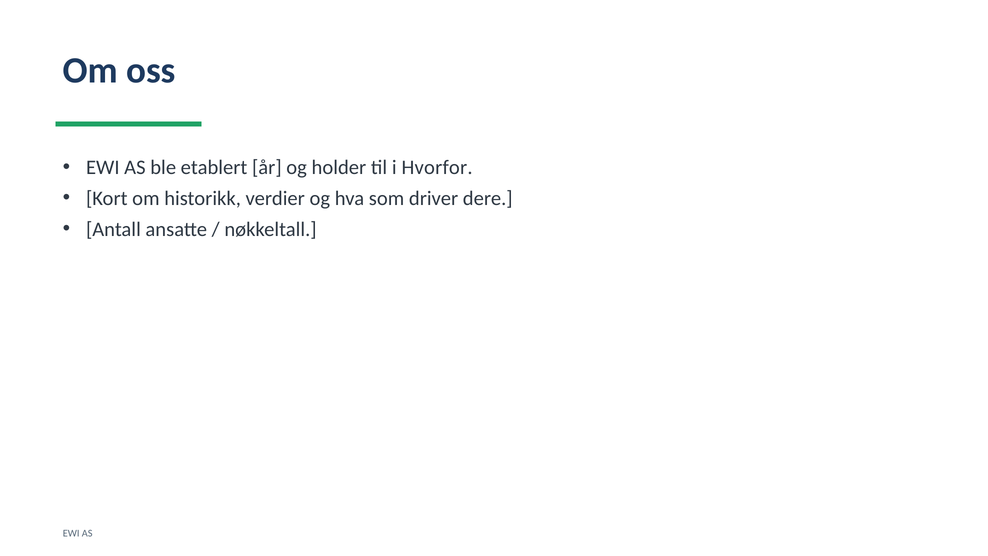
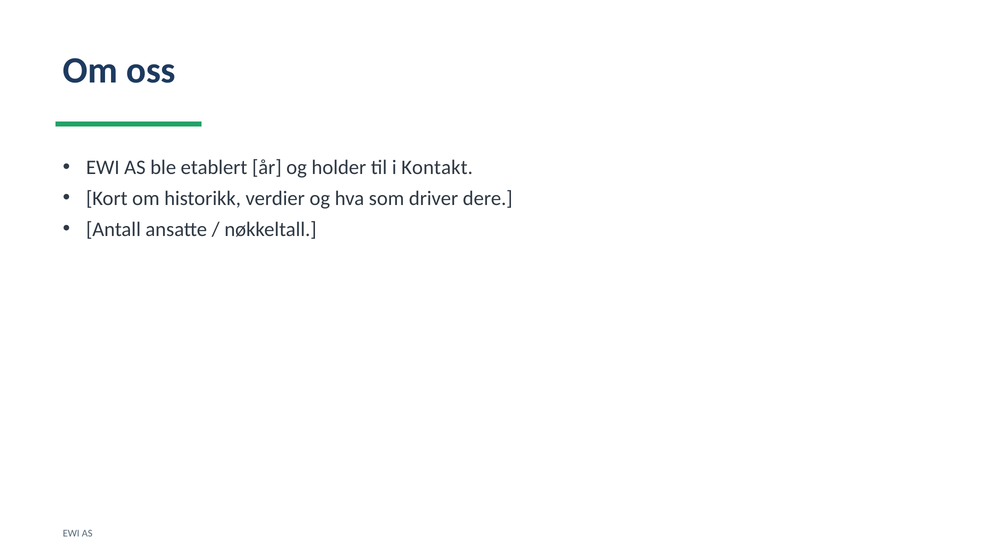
Hvorfor: Hvorfor -> Kontakt
